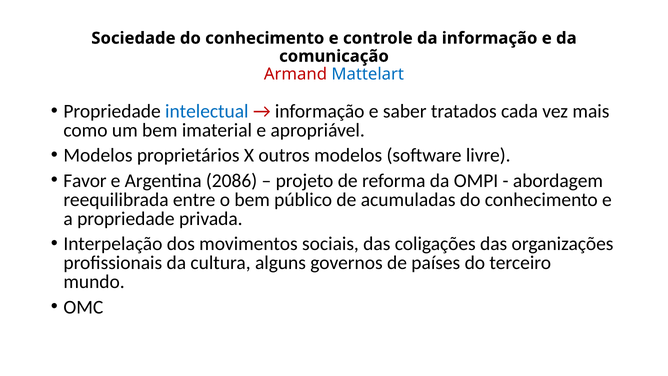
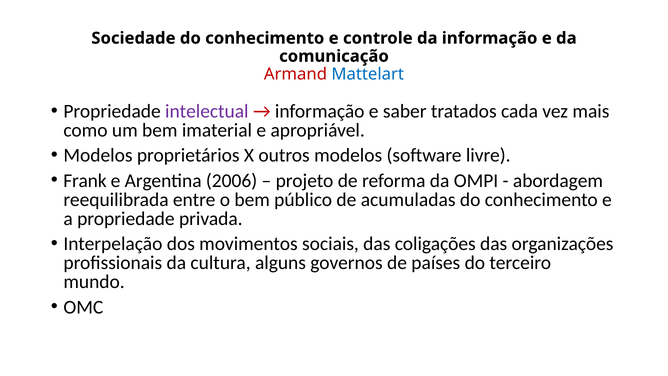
intelectual colour: blue -> purple
Favor: Favor -> Frank
2086: 2086 -> 2006
